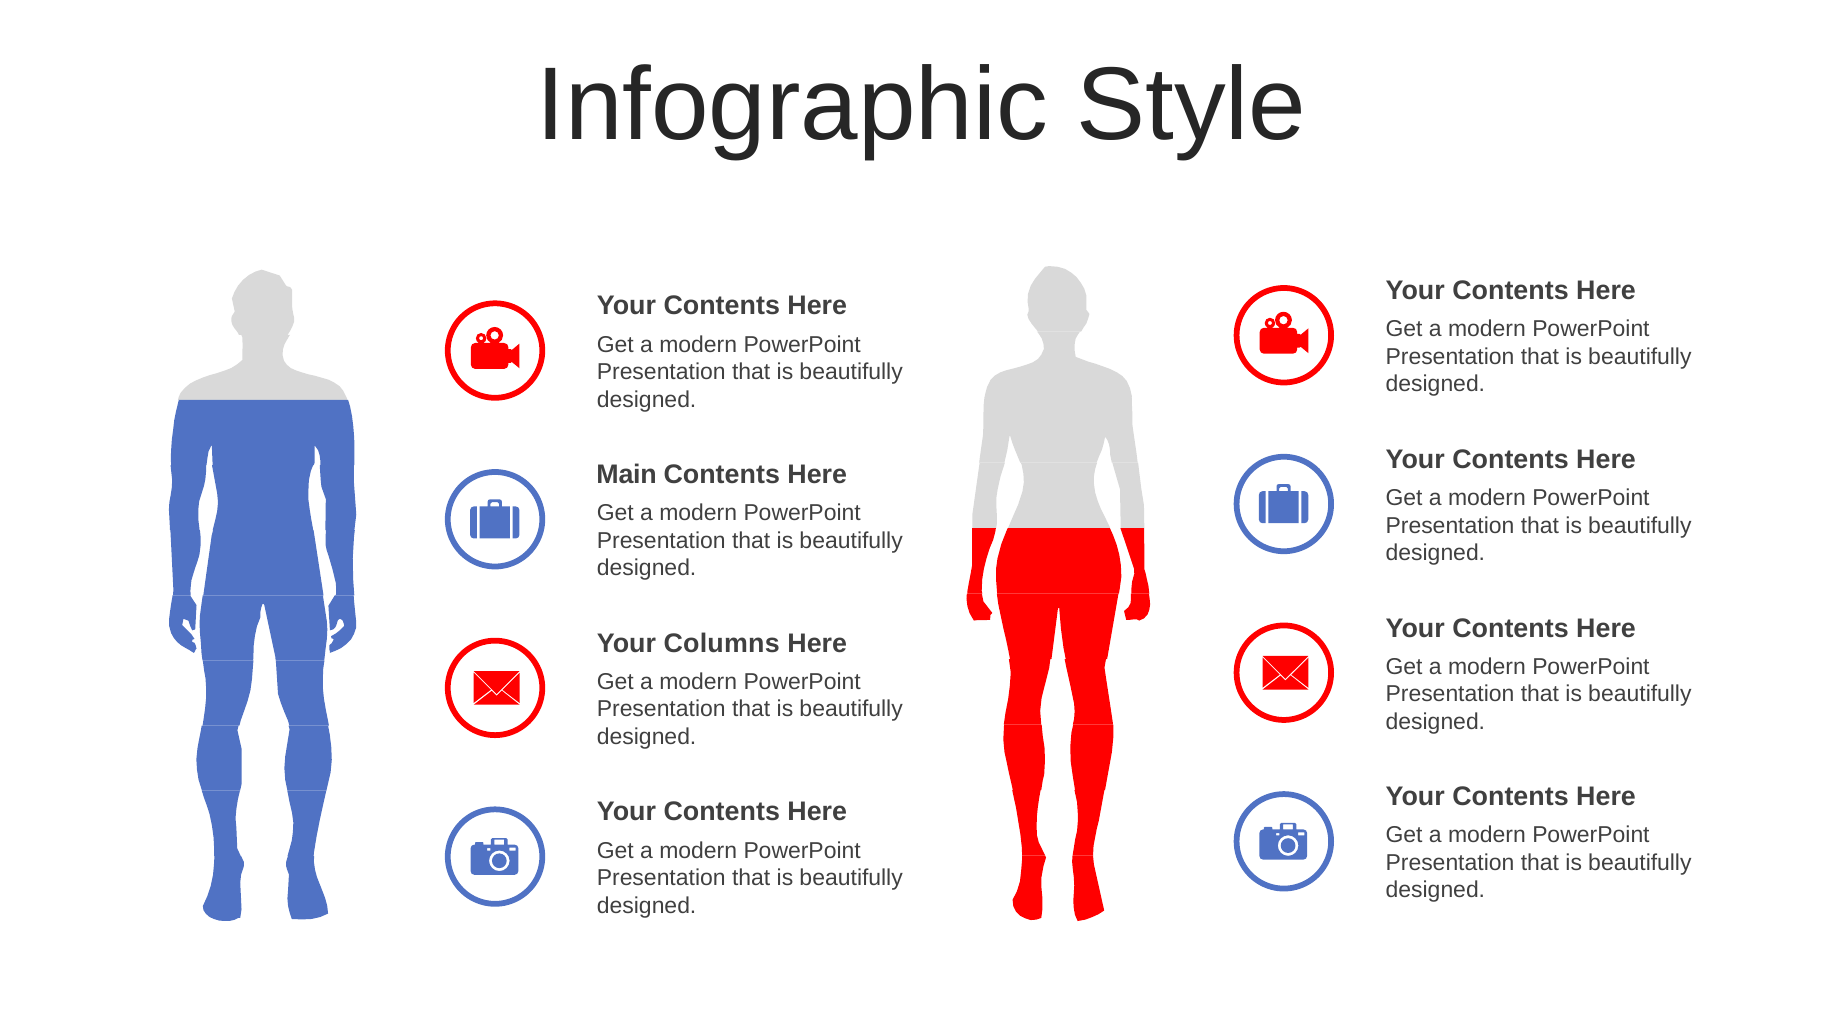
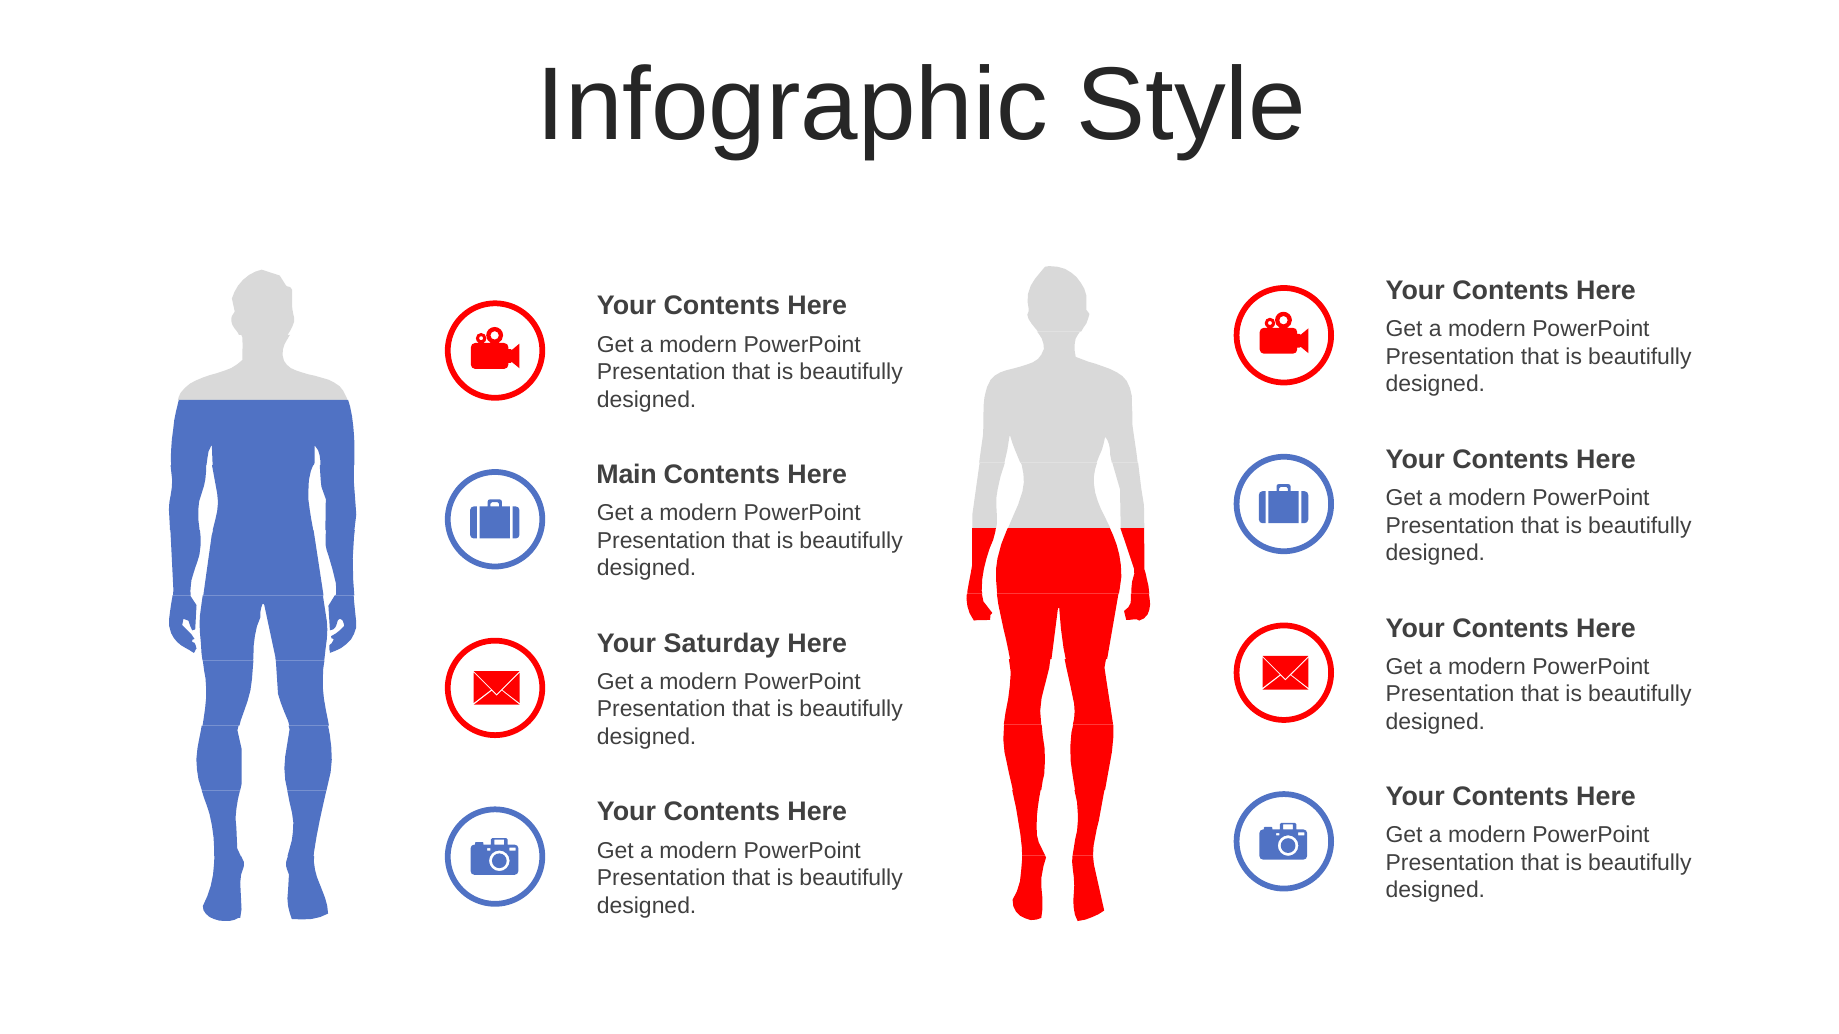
Columns: Columns -> Saturday
